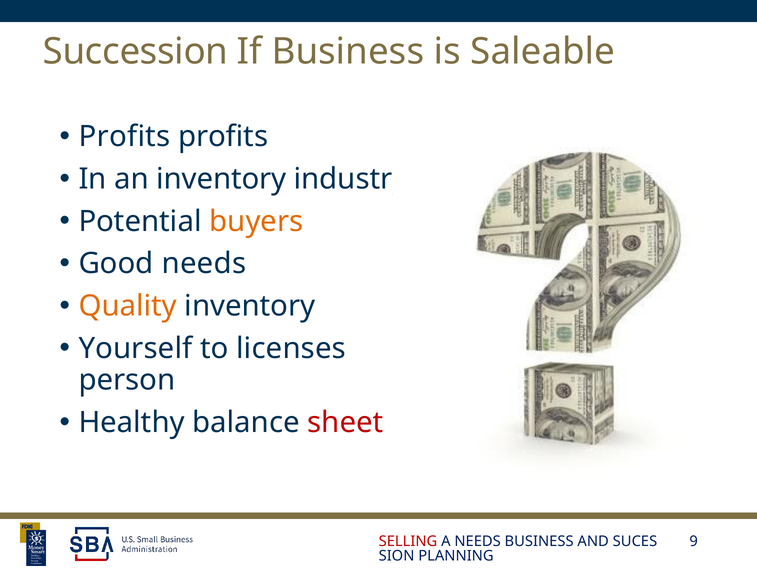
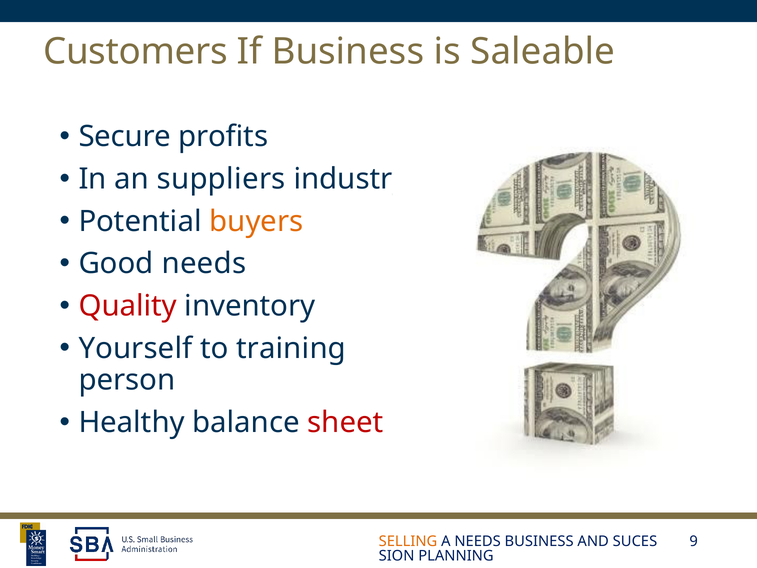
Succession: Succession -> Customers
Profits at (125, 137): Profits -> Secure
an inventory: inventory -> suppliers
Quality colour: orange -> red
licenses: licenses -> training
SELLING colour: red -> orange
